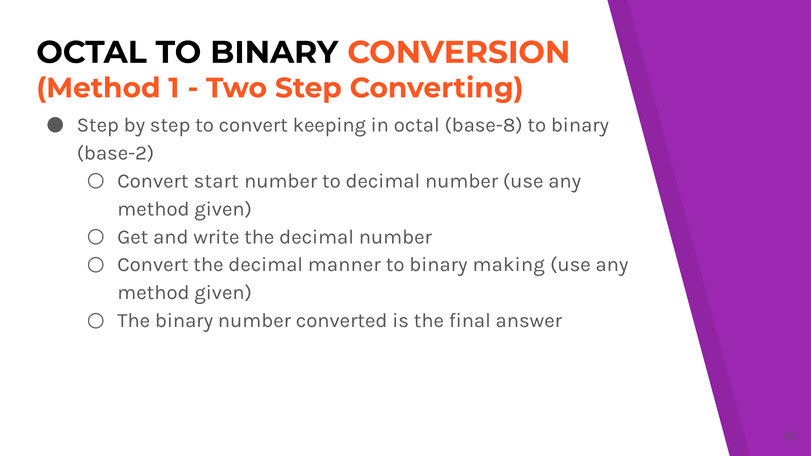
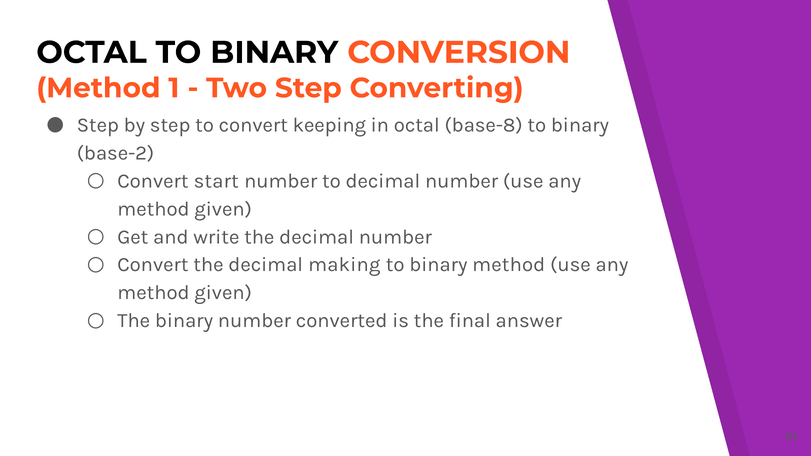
manner: manner -> making
binary making: making -> method
